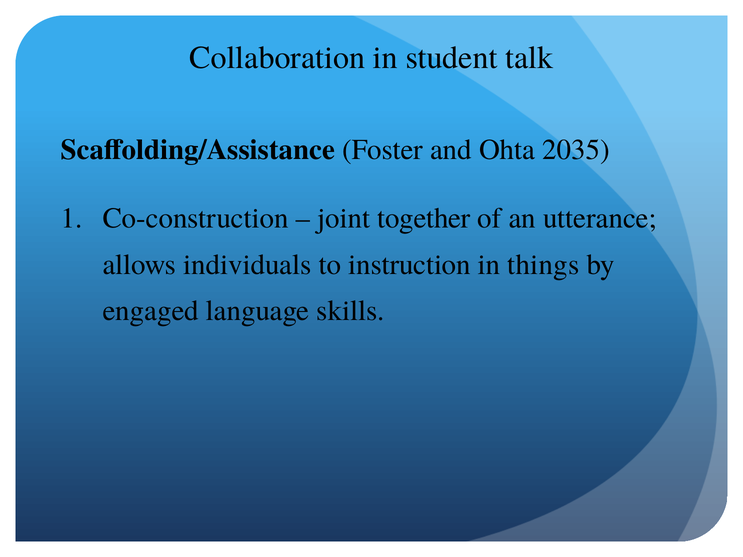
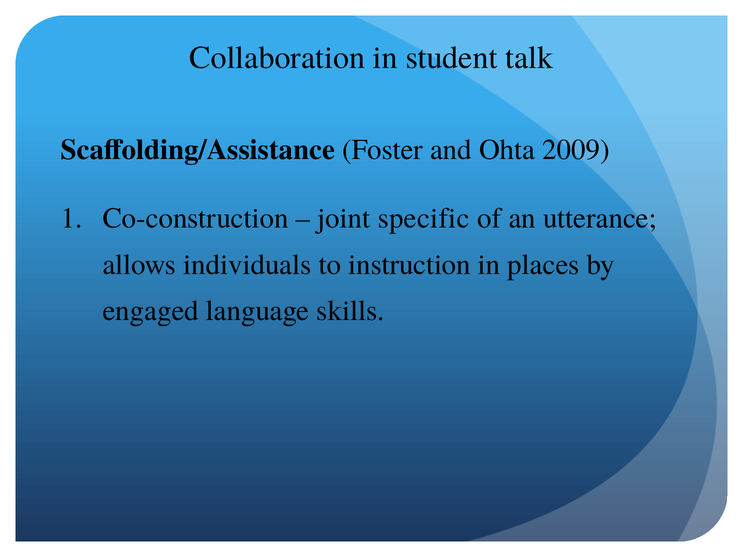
2035: 2035 -> 2009
together: together -> specific
things: things -> places
